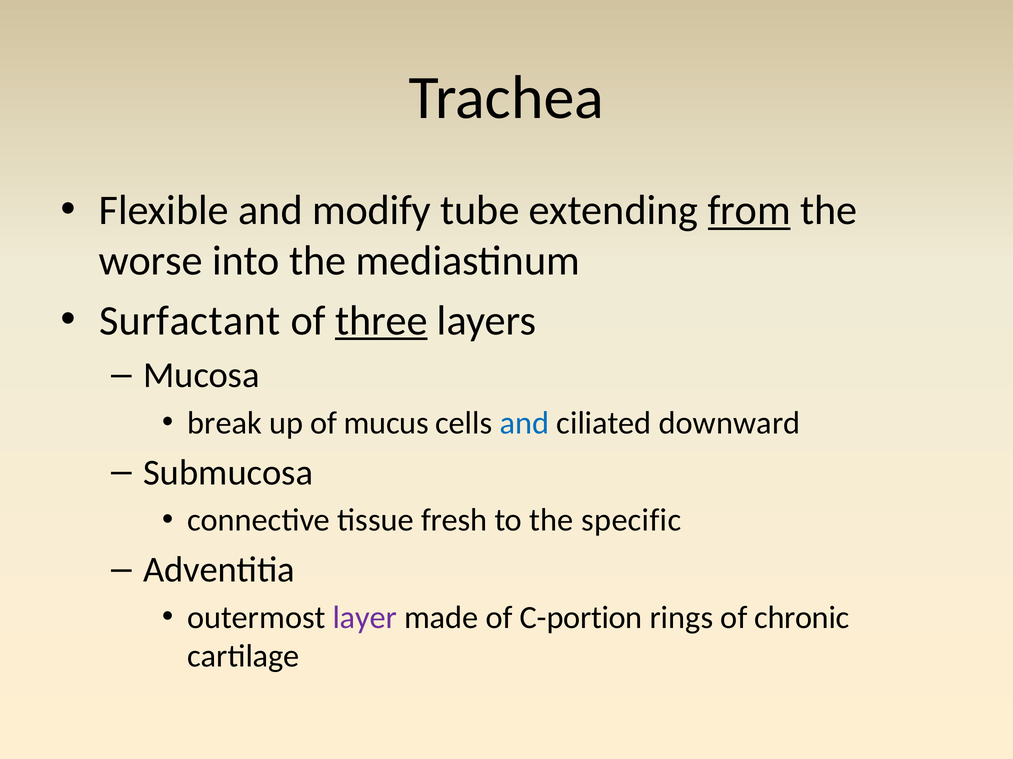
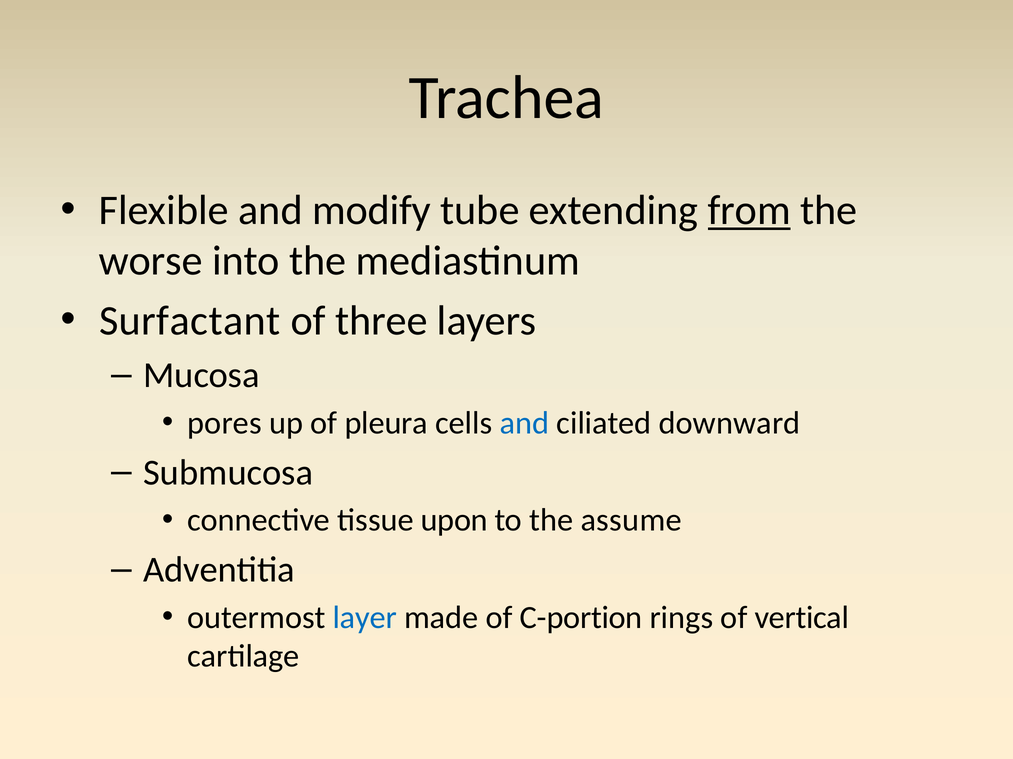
three underline: present -> none
break: break -> pores
mucus: mucus -> pleura
fresh: fresh -> upon
specific: specific -> assume
layer colour: purple -> blue
chronic: chronic -> vertical
